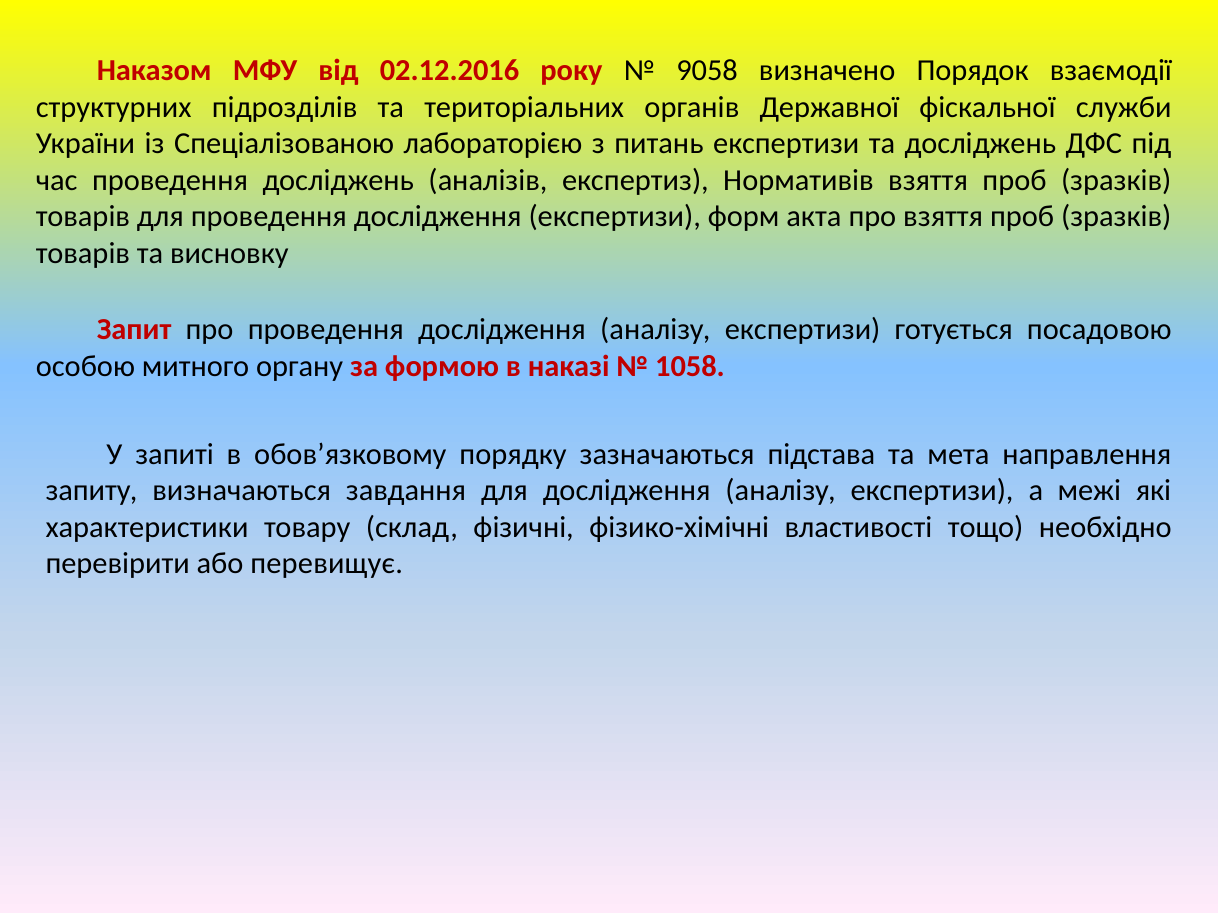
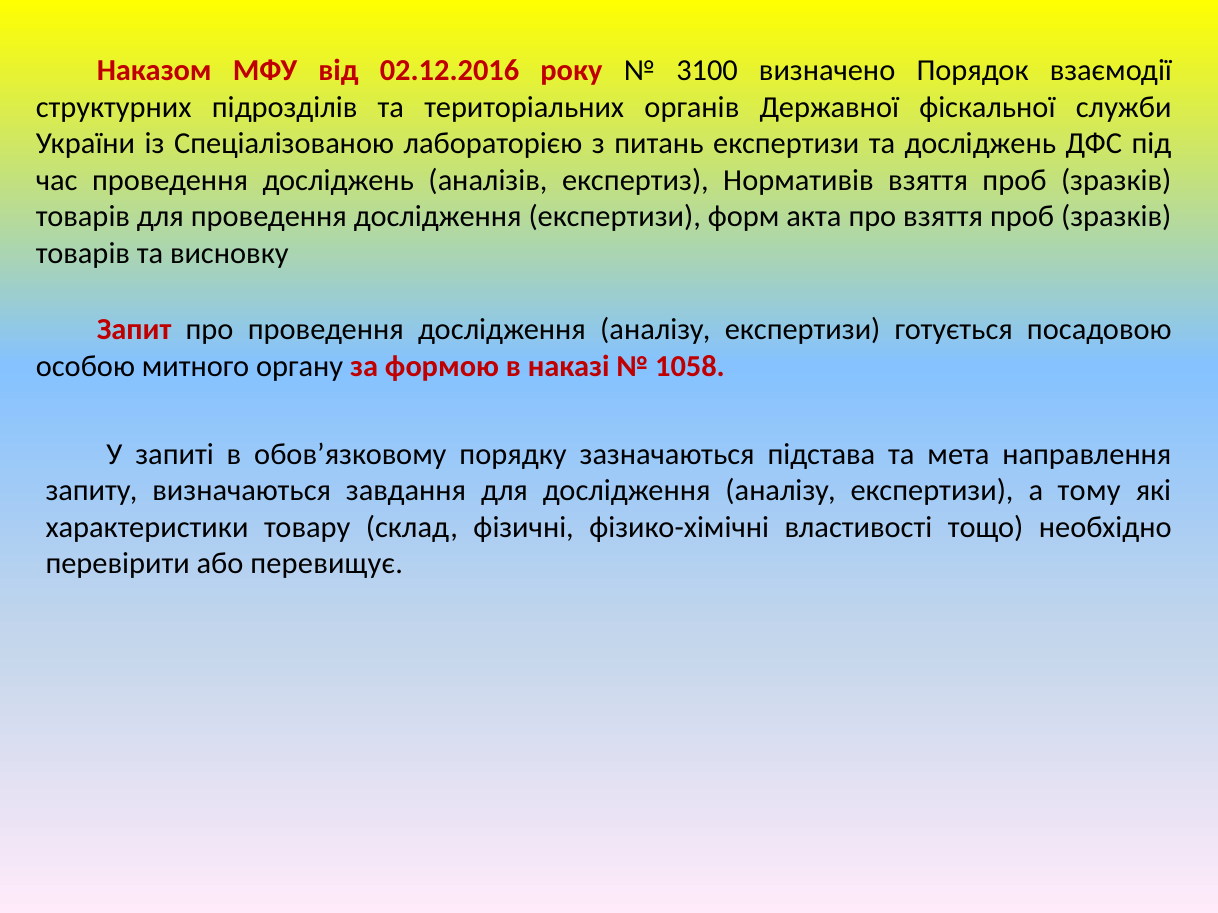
9058: 9058 -> 3100
межі: межі -> тому
